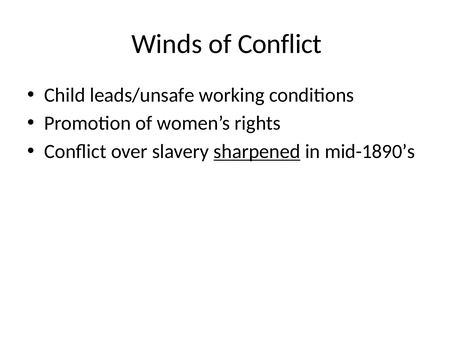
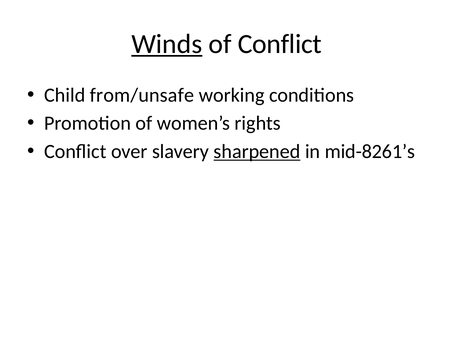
Winds underline: none -> present
leads/unsafe: leads/unsafe -> from/unsafe
mid-1890’s: mid-1890’s -> mid-8261’s
